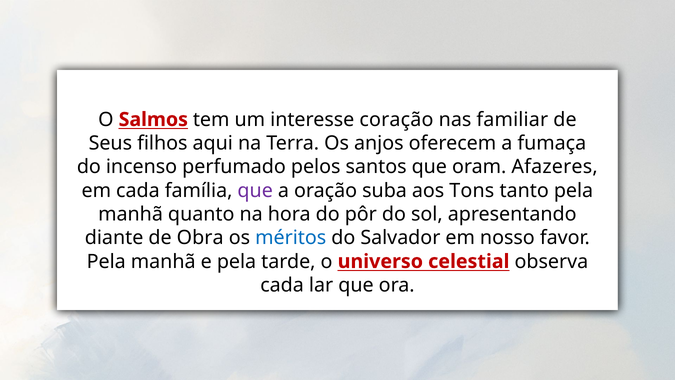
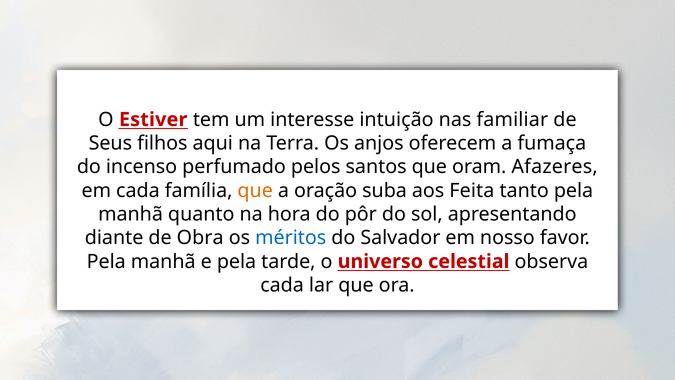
Salmos: Salmos -> Estiver
coração: coração -> intuição
que at (255, 190) colour: purple -> orange
Tons: Tons -> Feita
